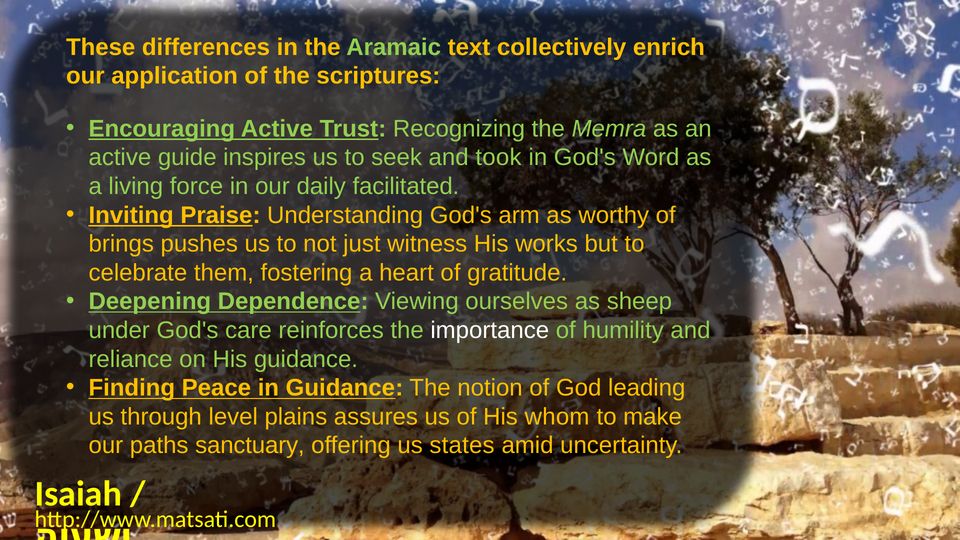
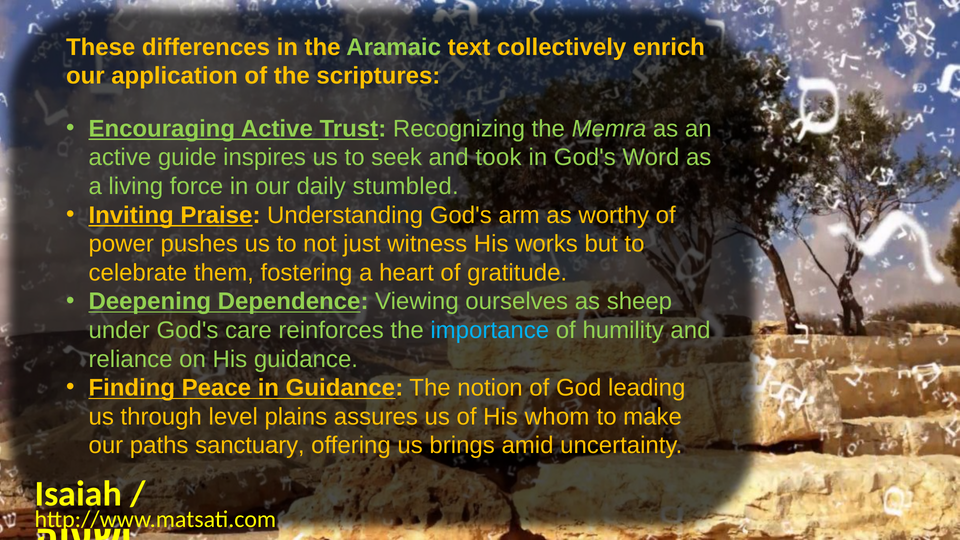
facilitated: facilitated -> stumbled
brings: brings -> power
importance colour: white -> light blue
states: states -> brings
